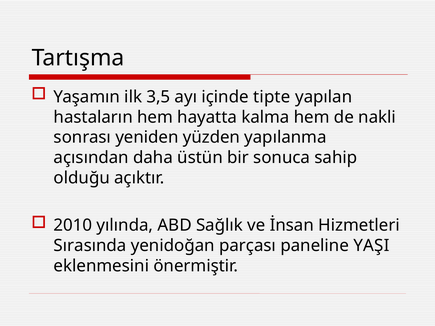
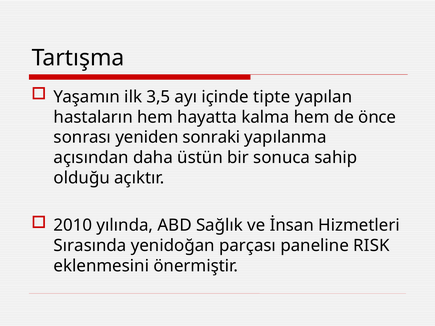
nakli: nakli -> önce
yüzden: yüzden -> sonraki
YAŞI: YAŞI -> RISK
